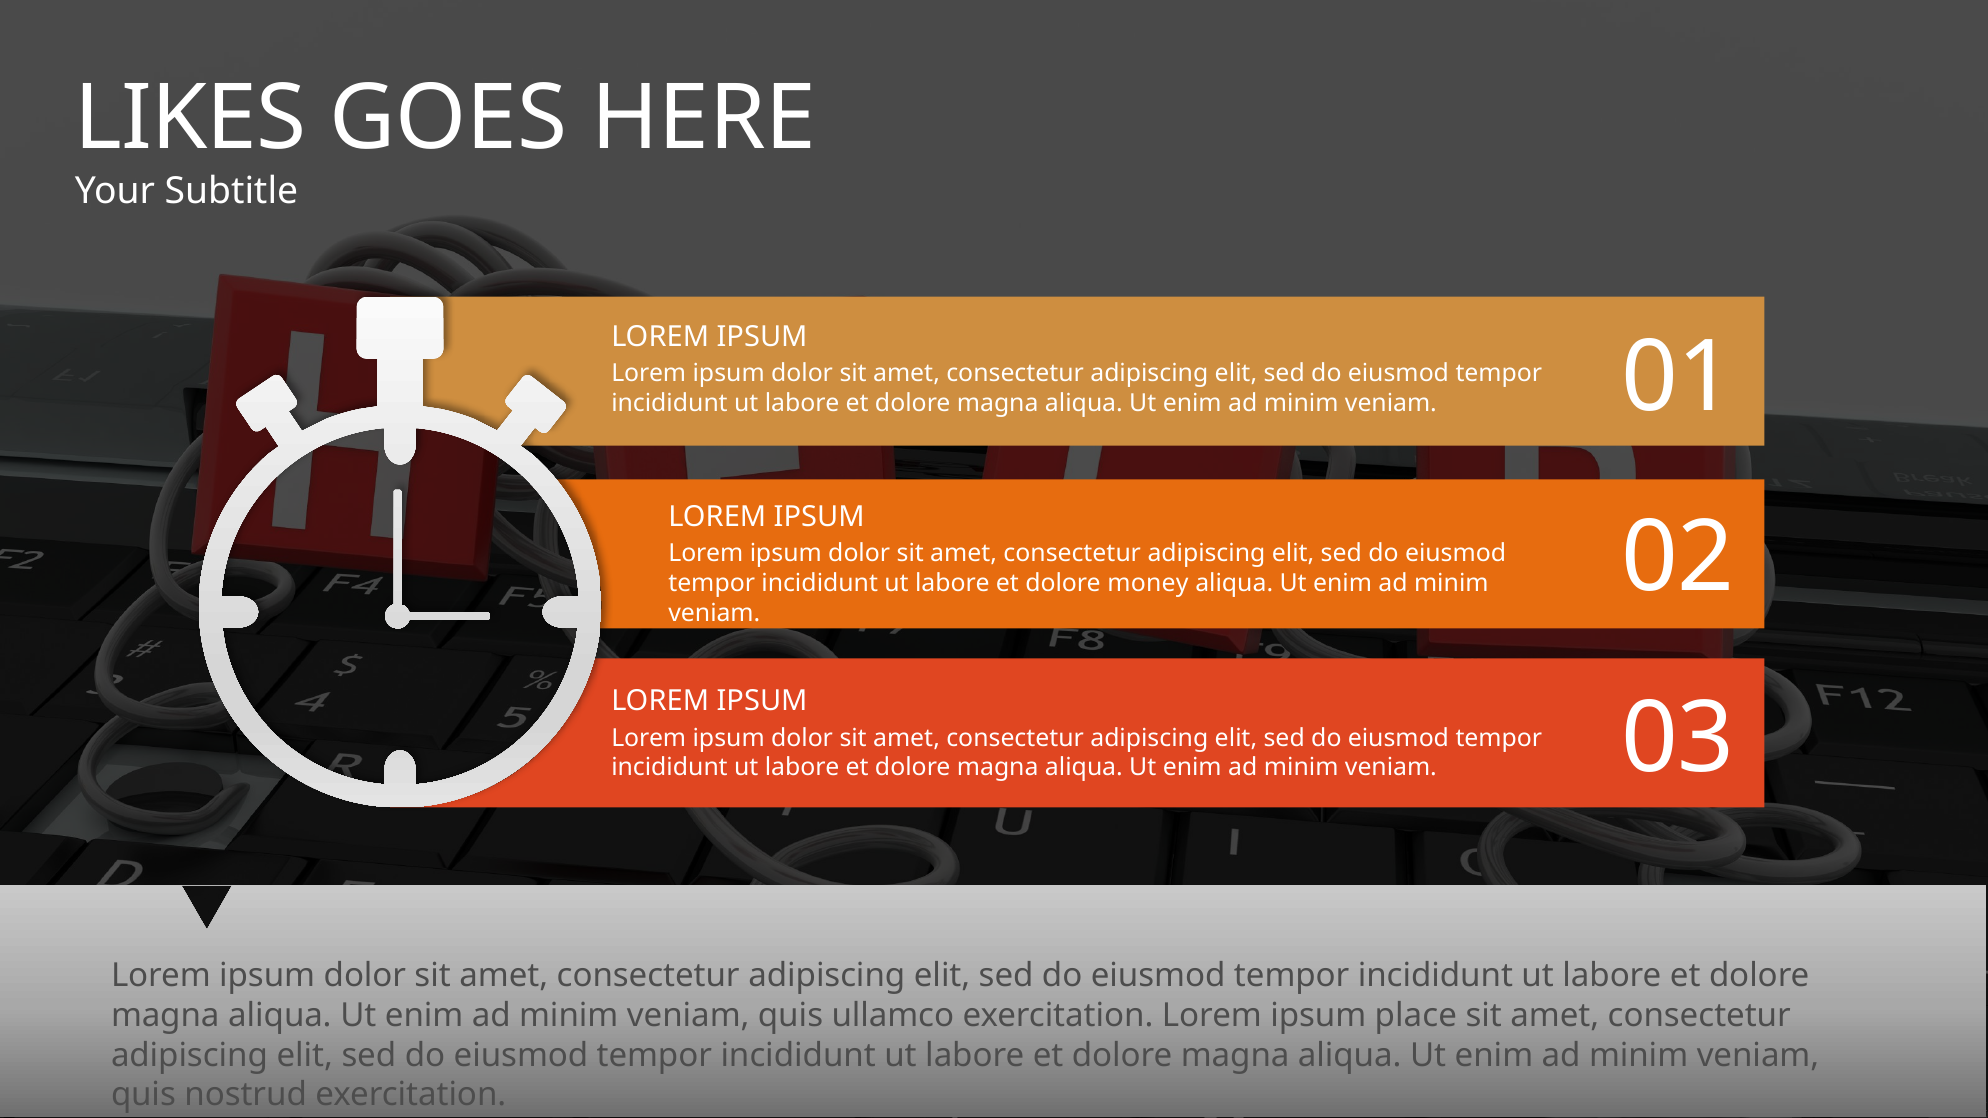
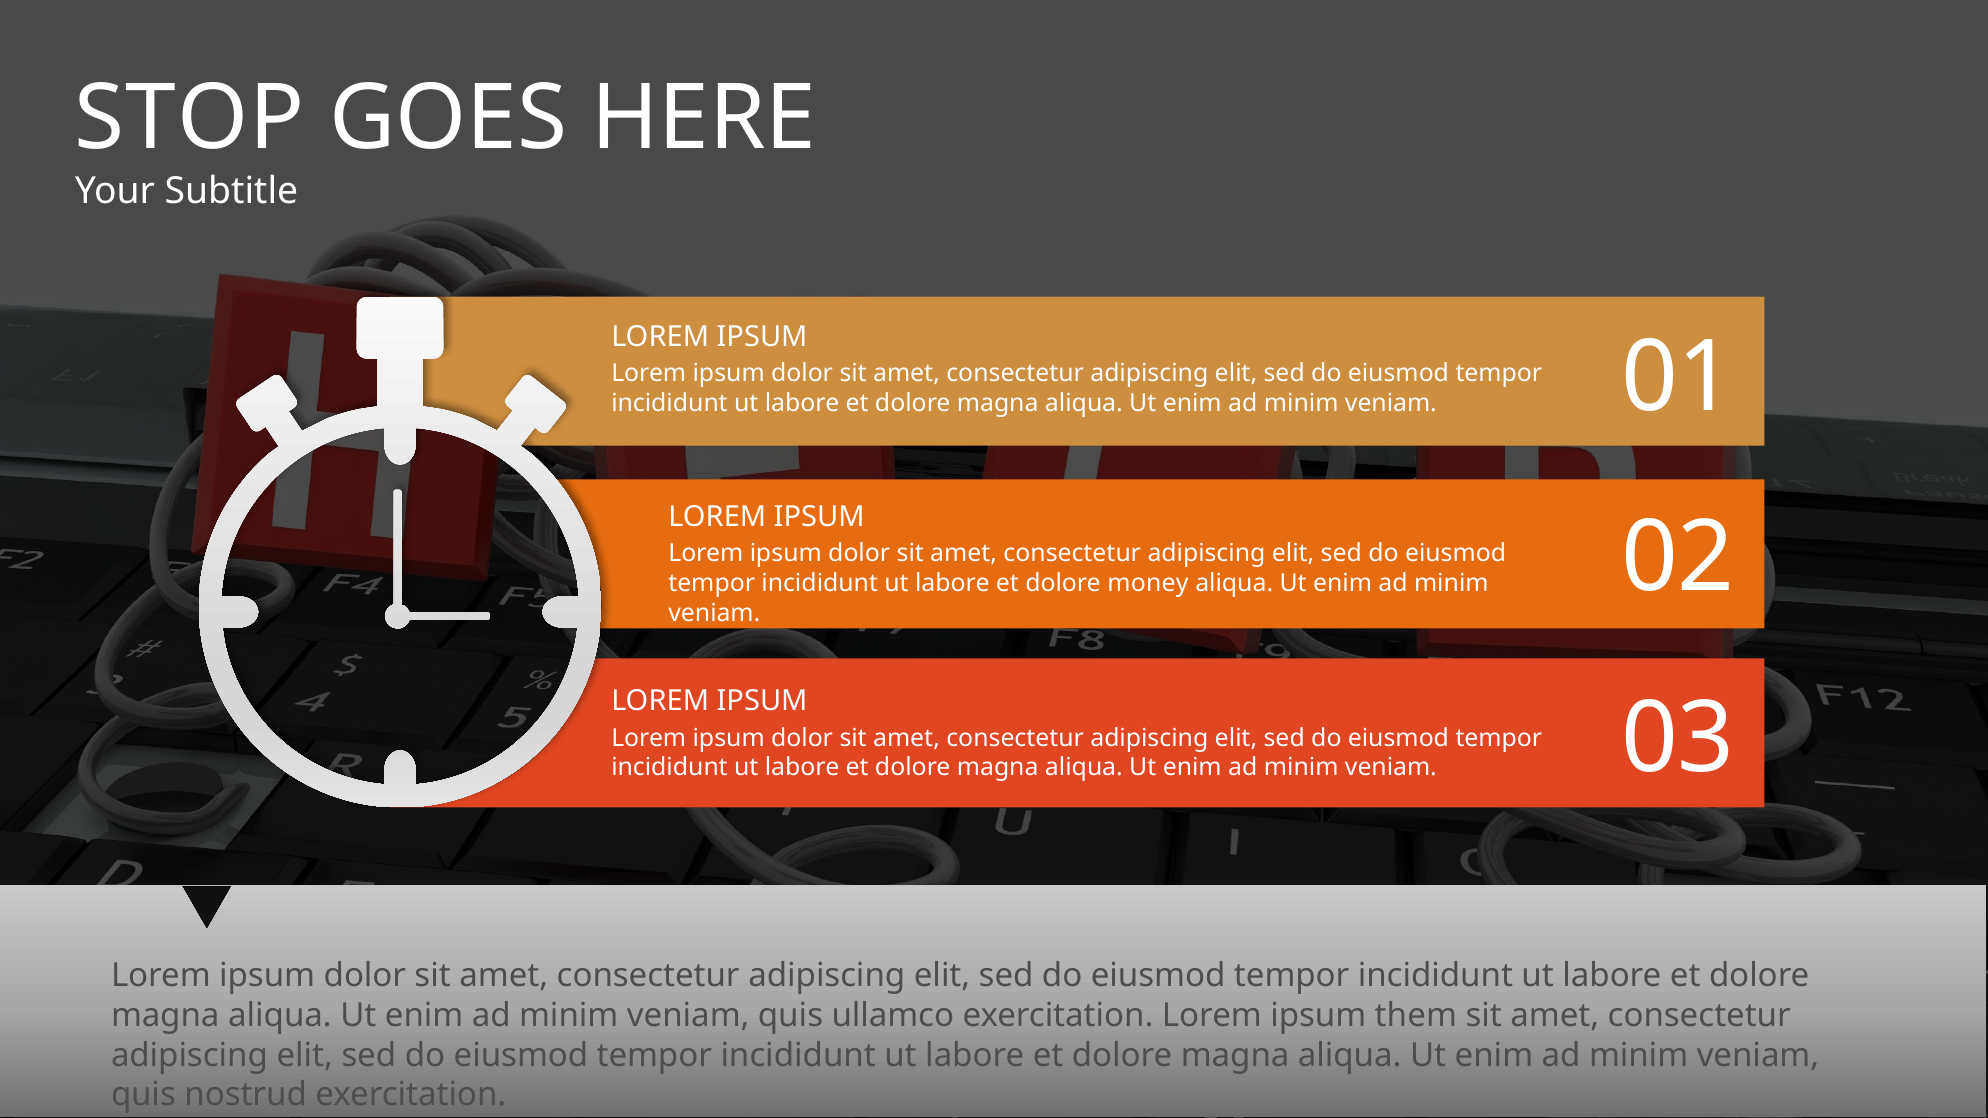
LIKES: LIKES -> STOP
place: place -> them
